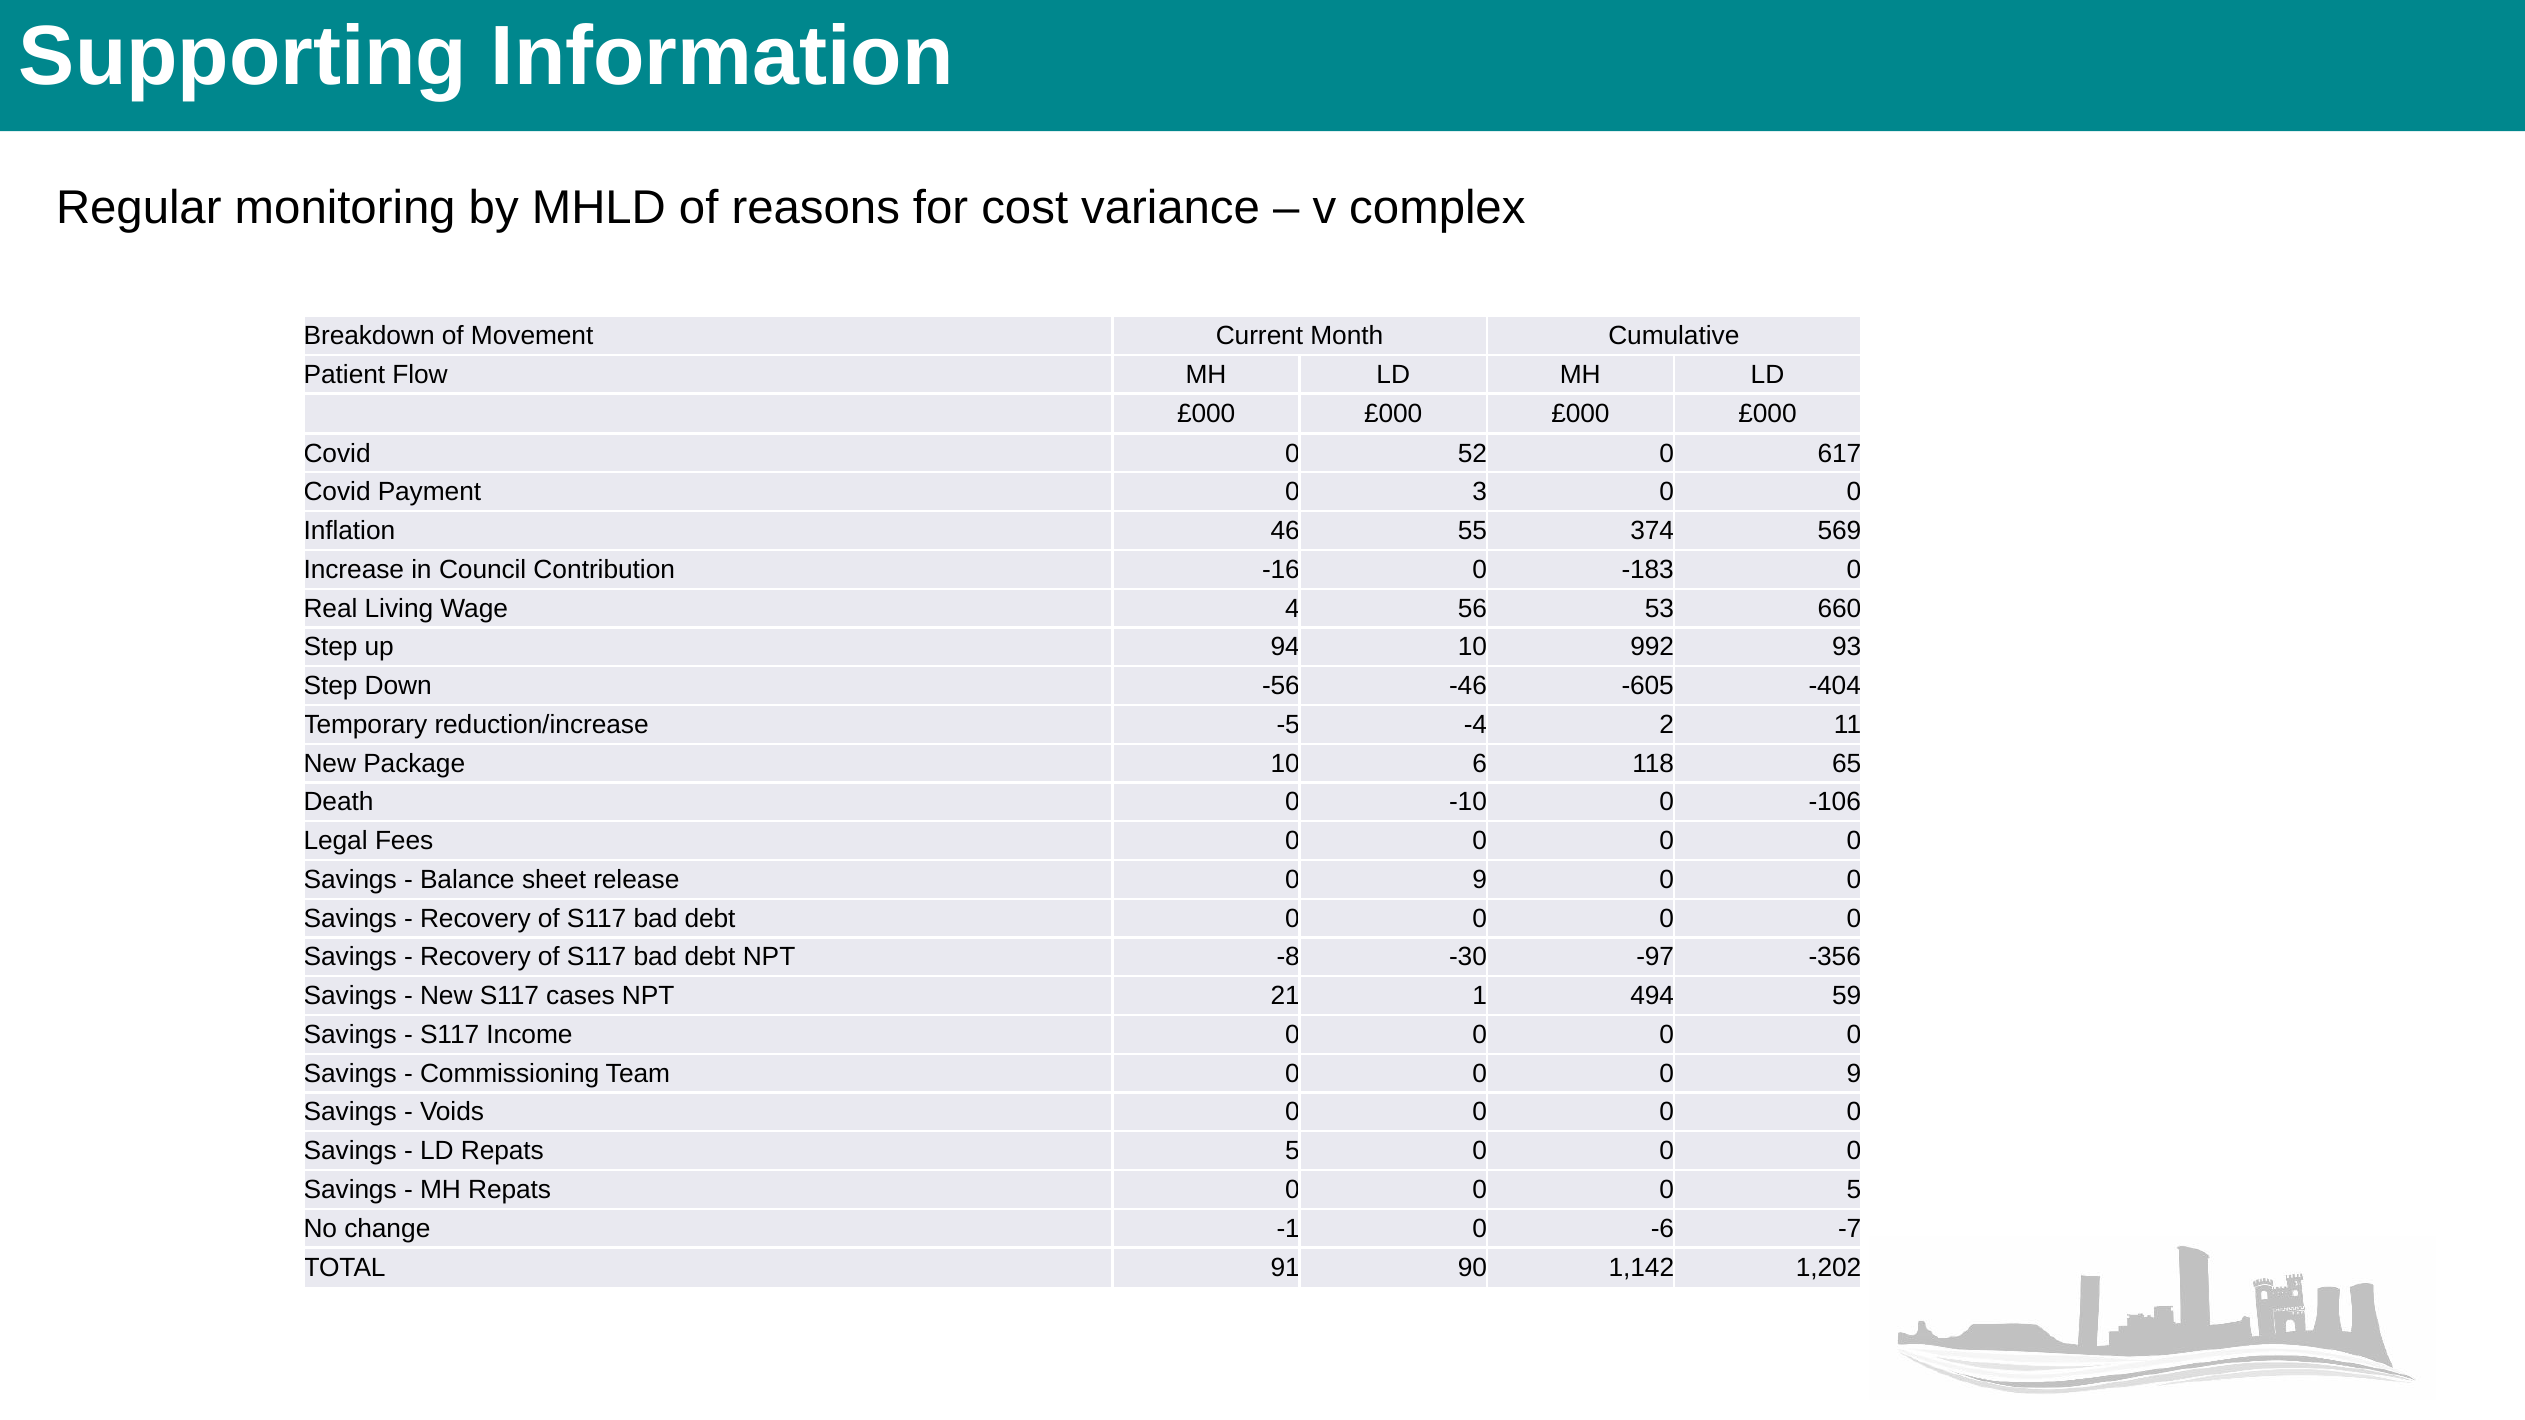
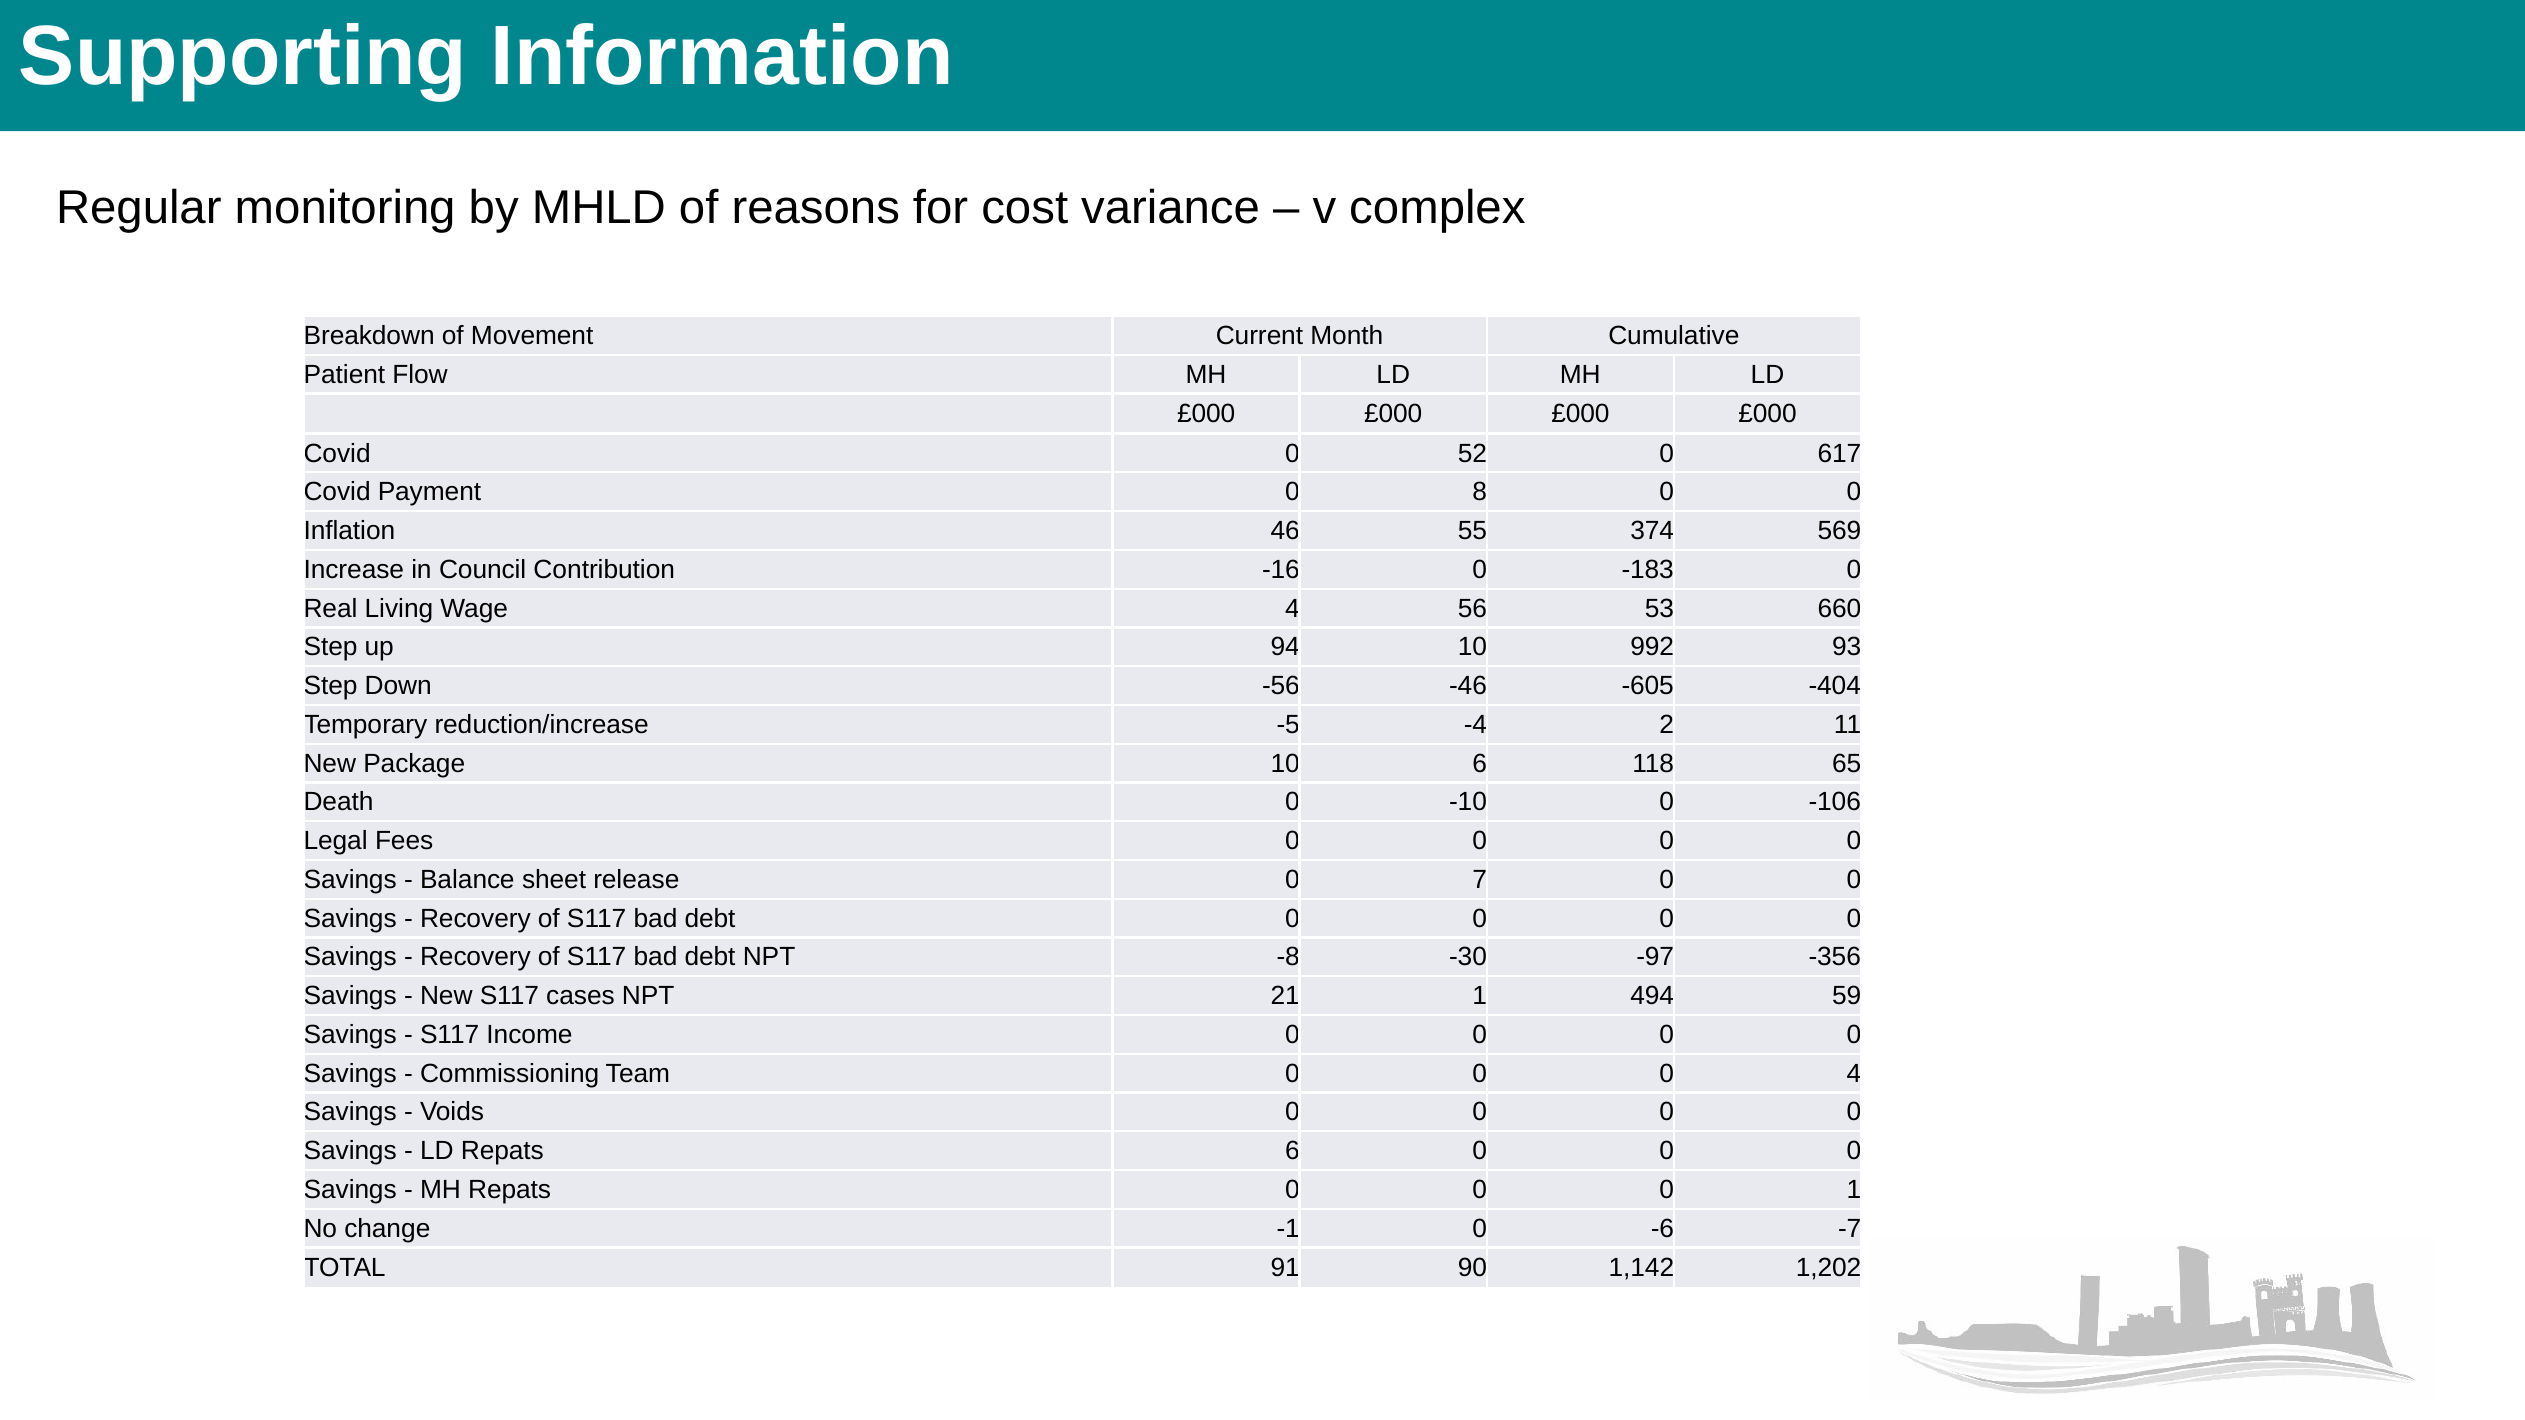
3: 3 -> 8
release 0 9: 9 -> 7
0 0 9: 9 -> 4
Repats 5: 5 -> 6
0 5: 5 -> 1
